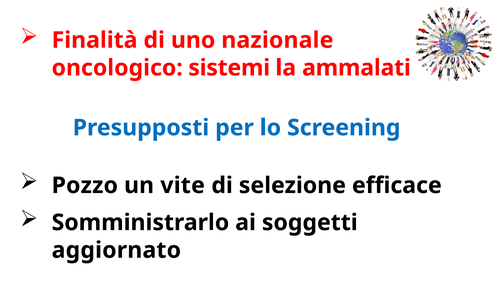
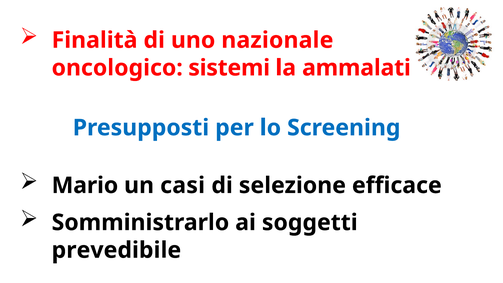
Pozzo: Pozzo -> Mario
vite: vite -> casi
aggiornato: aggiornato -> prevedibile
